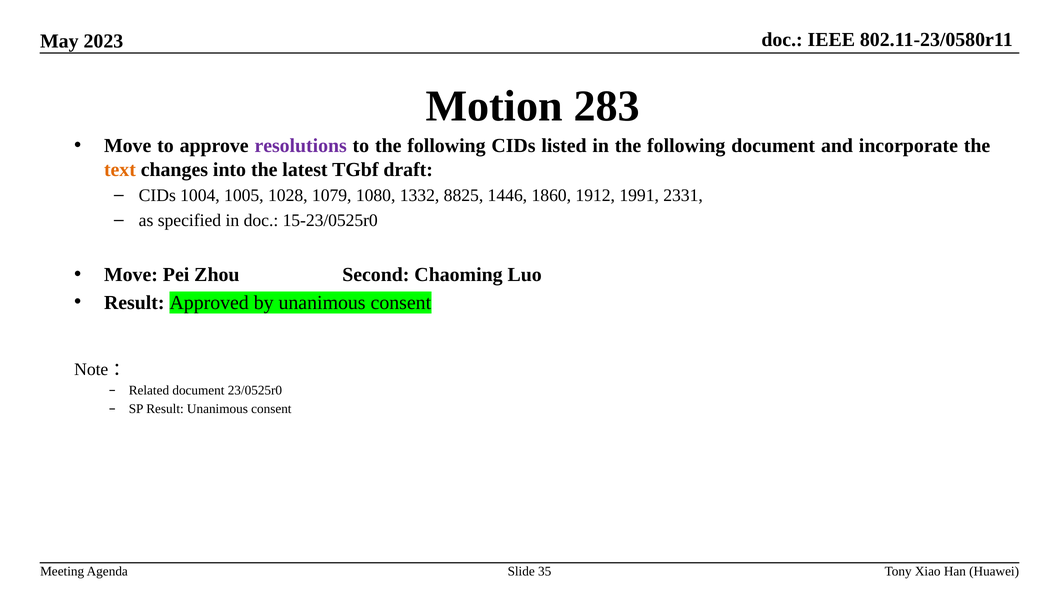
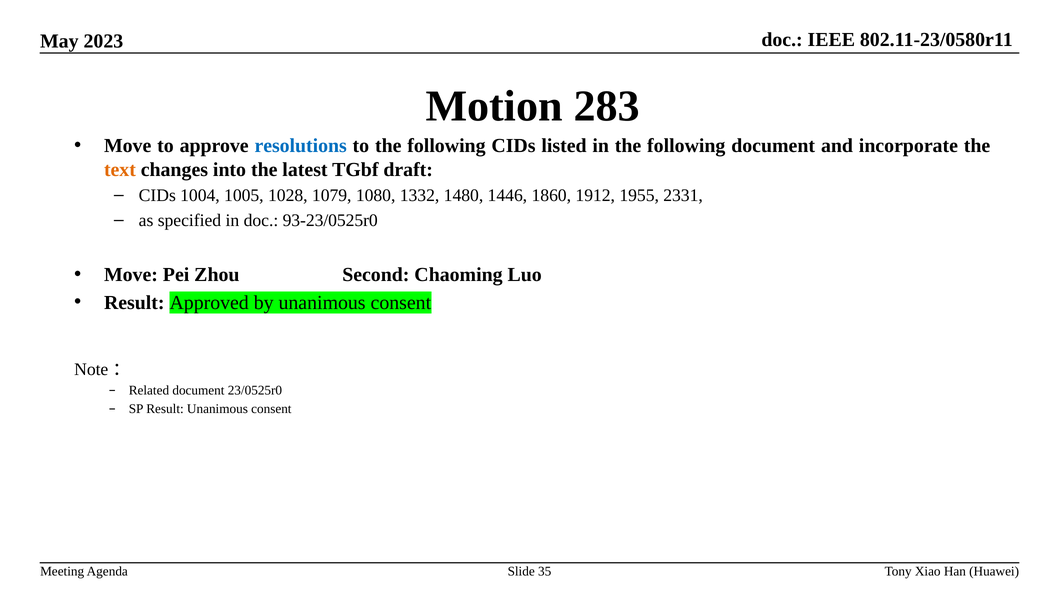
resolutions colour: purple -> blue
8825: 8825 -> 1480
1991: 1991 -> 1955
15-23/0525r0: 15-23/0525r0 -> 93-23/0525r0
